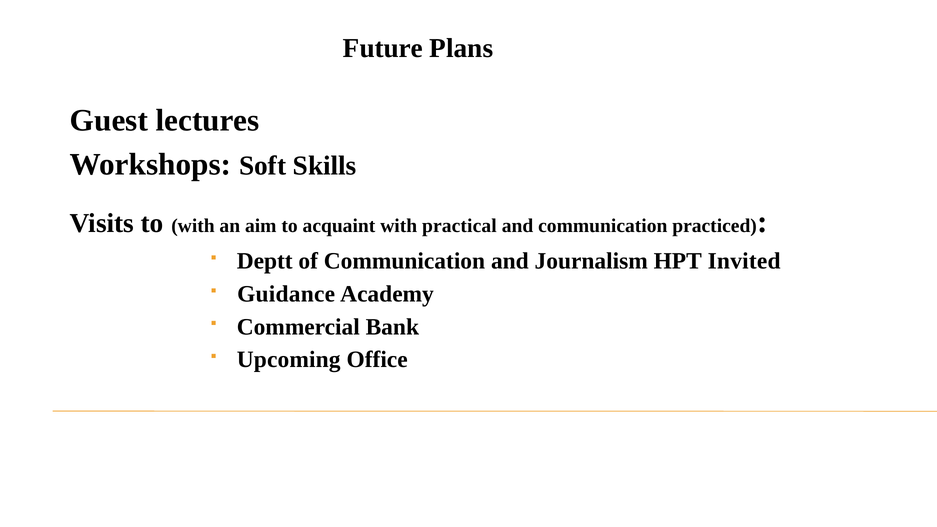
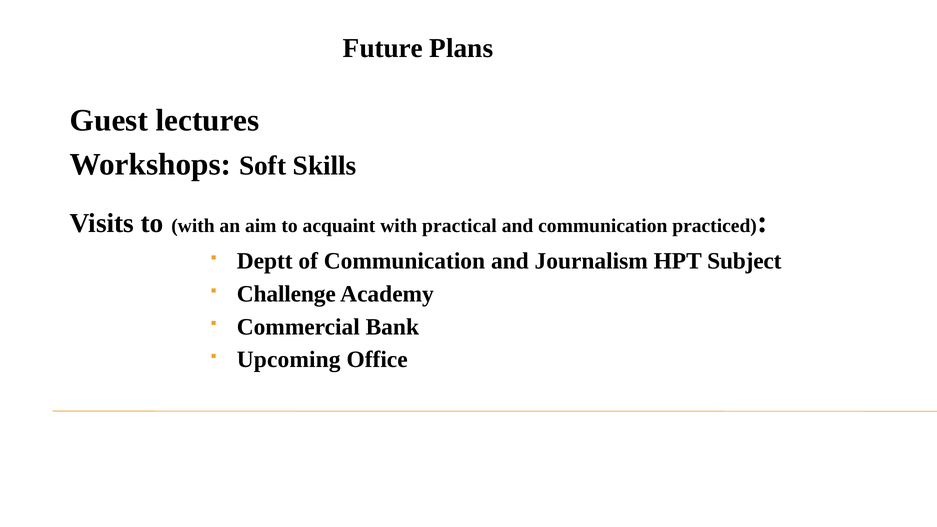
Invited: Invited -> Subject
Guidance: Guidance -> Challenge
